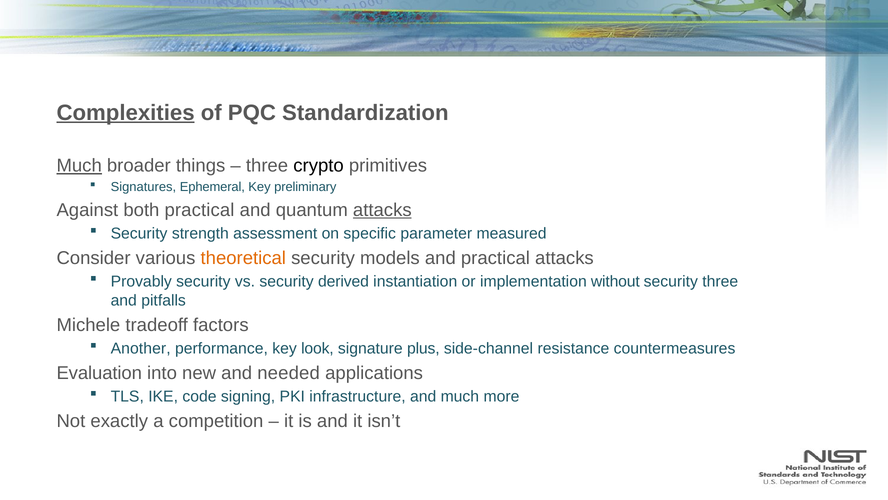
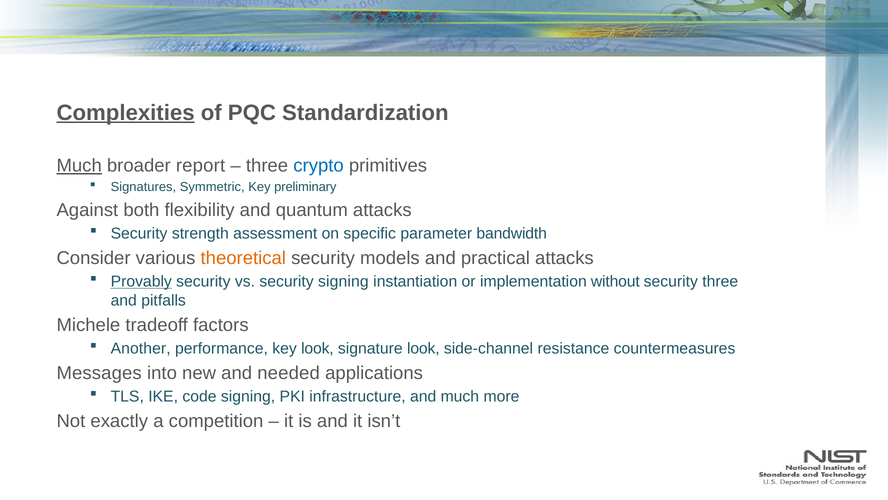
things: things -> report
crypto colour: black -> blue
Ephemeral: Ephemeral -> Symmetric
both practical: practical -> flexibility
attacks at (382, 210) underline: present -> none
measured: measured -> bandwidth
Provably underline: none -> present
security derived: derived -> signing
signature plus: plus -> look
Evaluation: Evaluation -> Messages
